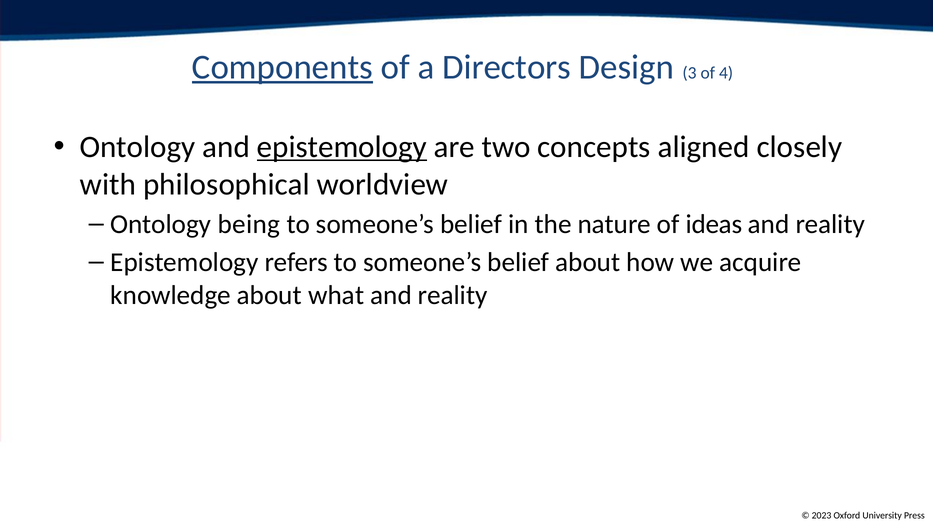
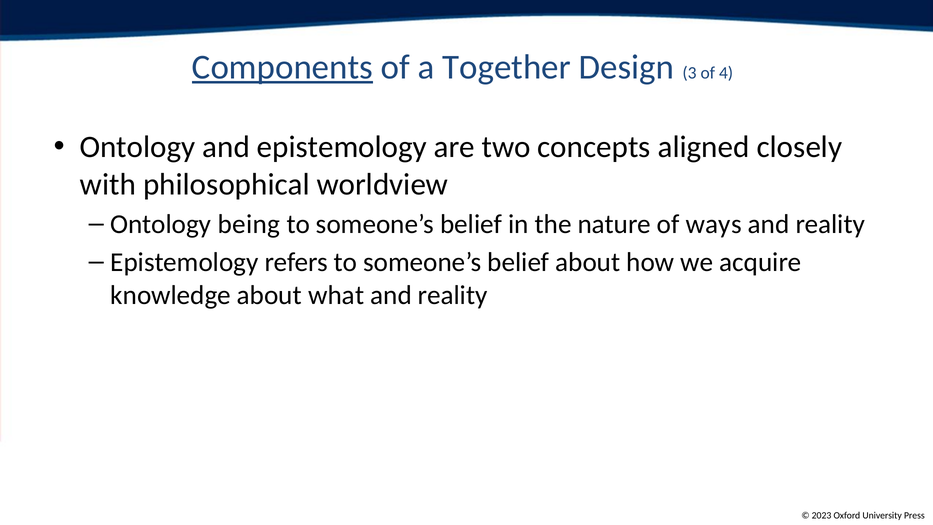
Directors: Directors -> Together
epistemology at (342, 147) underline: present -> none
ideas: ideas -> ways
